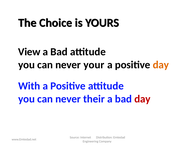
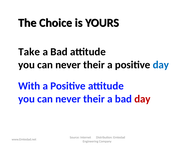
View: View -> Take
your at (94, 65): your -> their
day at (161, 65) colour: orange -> blue
